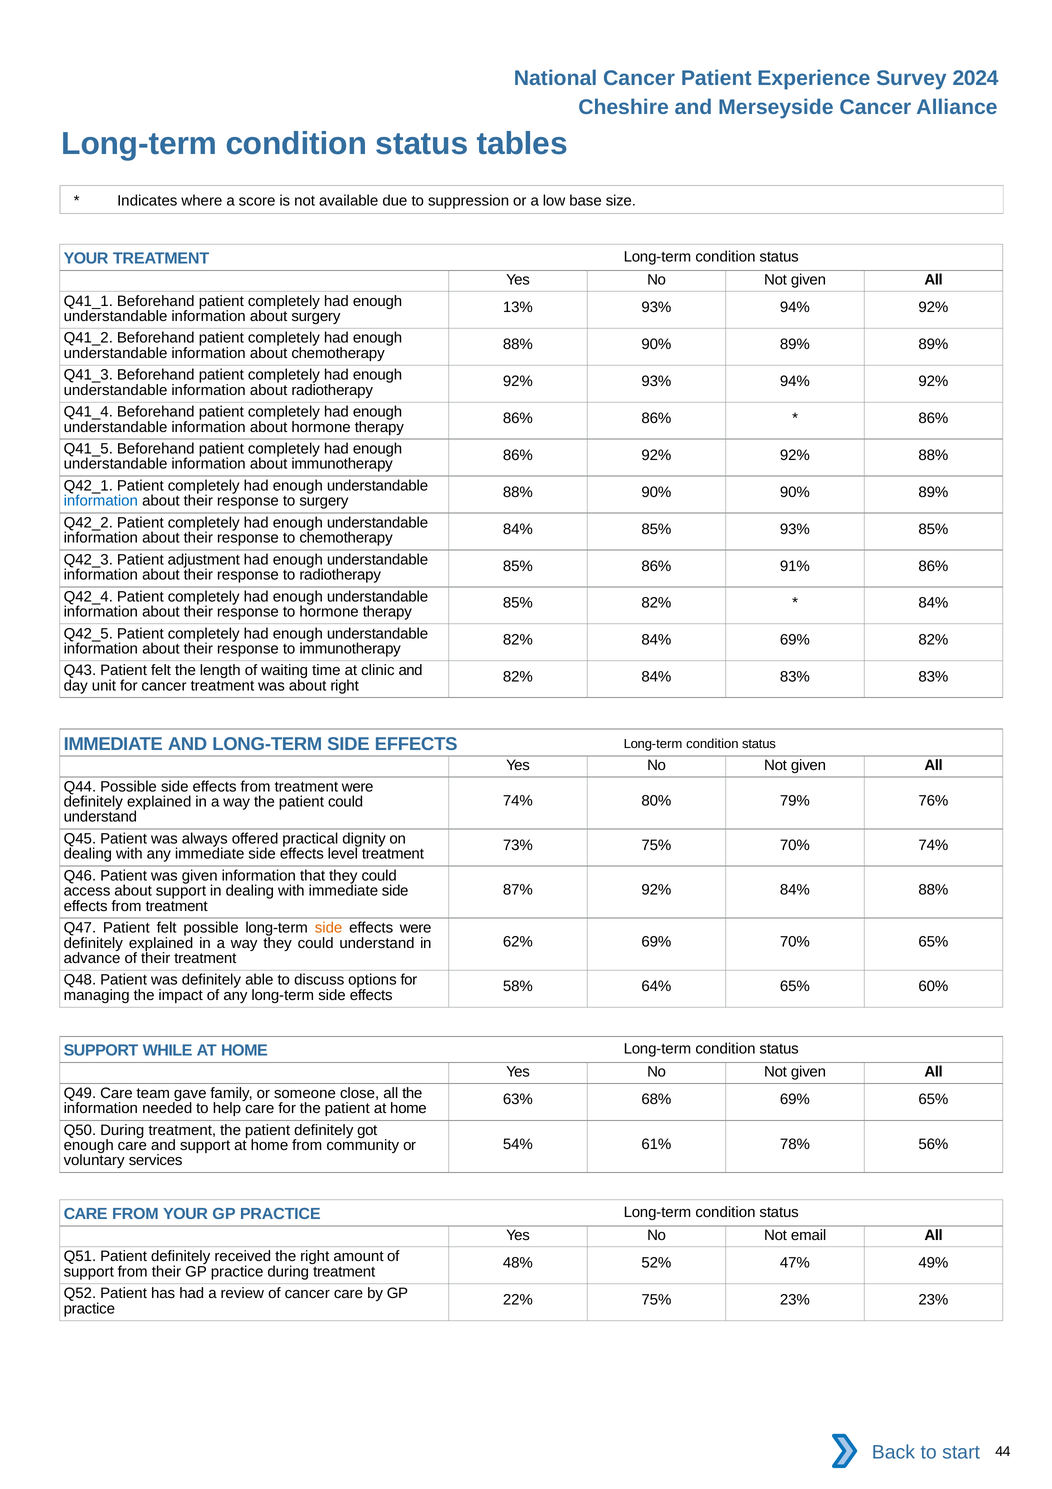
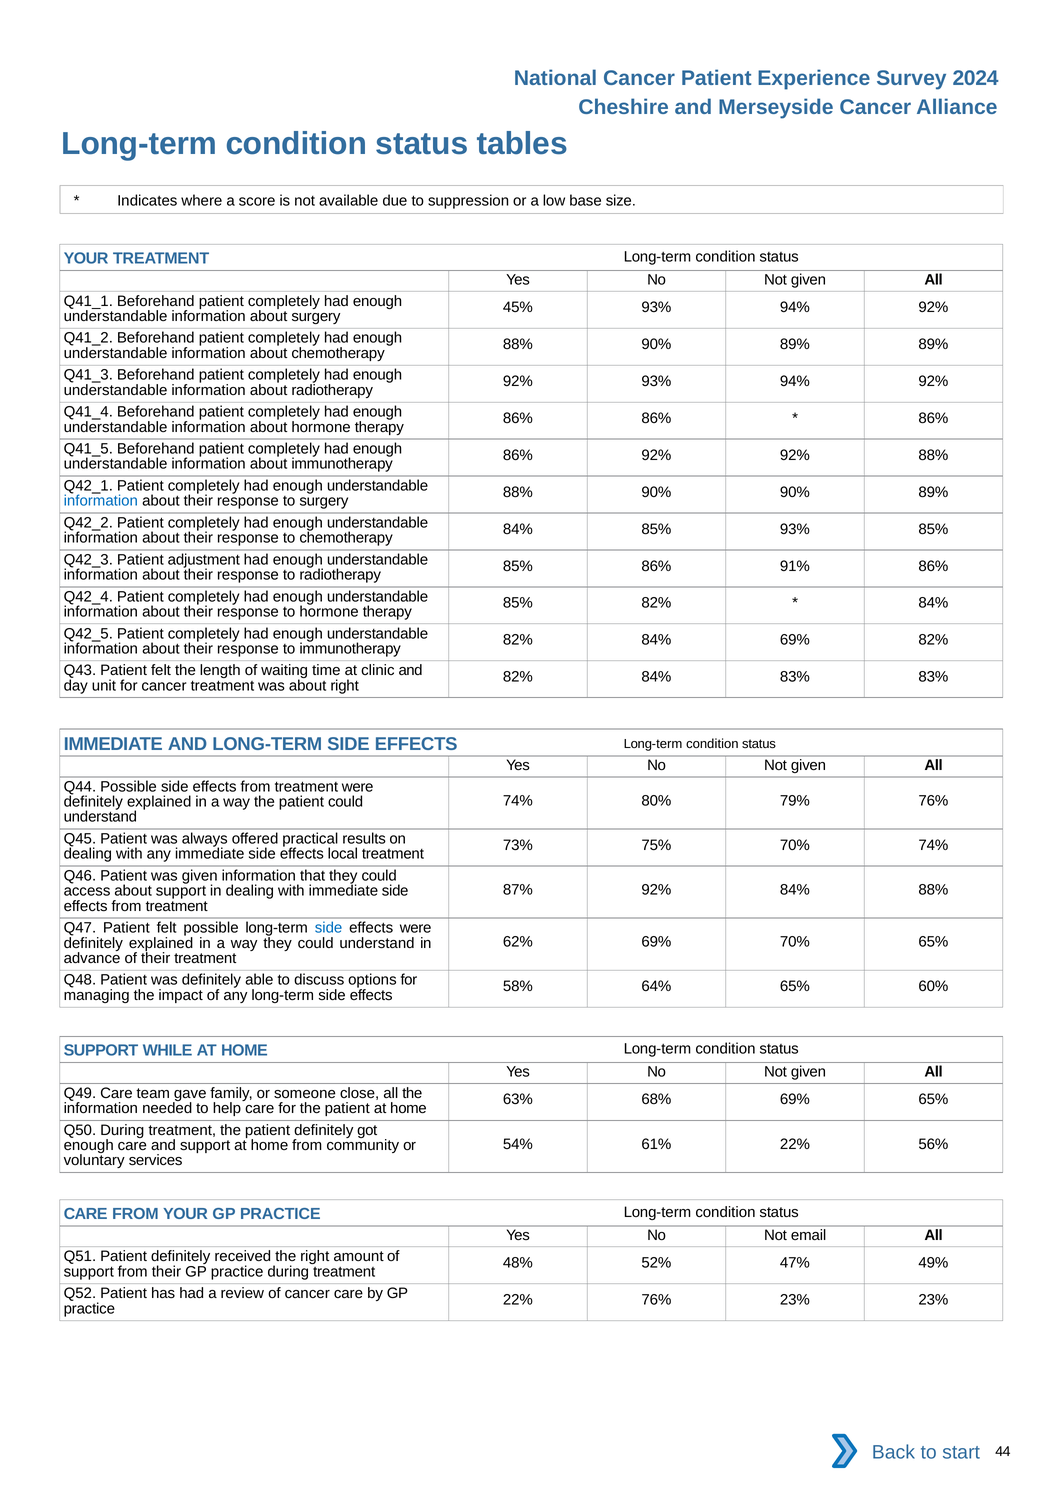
13%: 13% -> 45%
dignity: dignity -> results
level: level -> local
side at (329, 928) colour: orange -> blue
61% 78%: 78% -> 22%
22% 75%: 75% -> 76%
